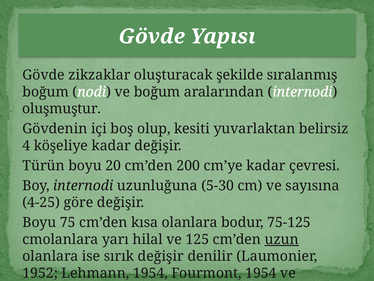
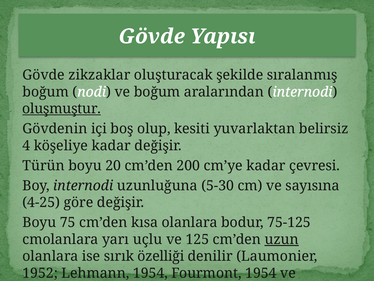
oluşmuştur underline: none -> present
hilal: hilal -> uçlu
sırık değişir: değişir -> özelliği
